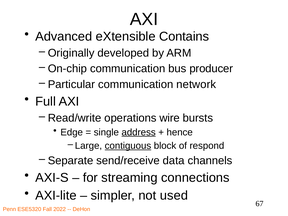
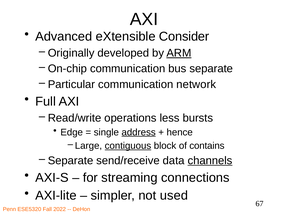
Contains: Contains -> Consider
ARM underline: none -> present
bus producer: producer -> separate
wire: wire -> less
respond: respond -> contains
channels underline: none -> present
